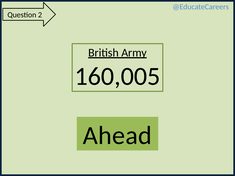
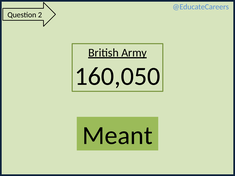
160,005: 160,005 -> 160,050
Ahead: Ahead -> Meant
